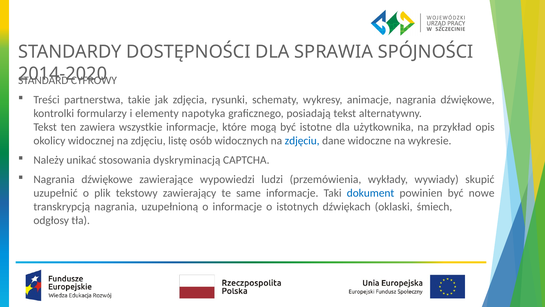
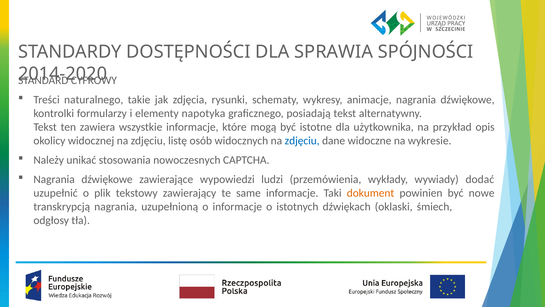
partnerstwa: partnerstwa -> naturalnego
dyskryminacją: dyskryminacją -> nowoczesnych
skupić: skupić -> dodać
dokument colour: blue -> orange
